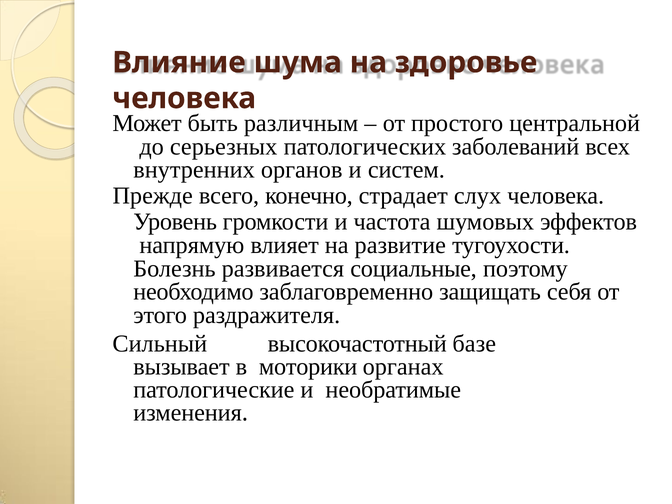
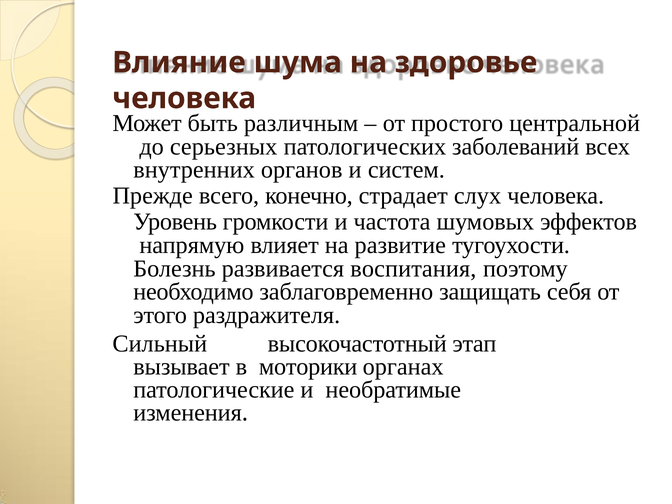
социальные: социальные -> воспитания
базе: базе -> этап
